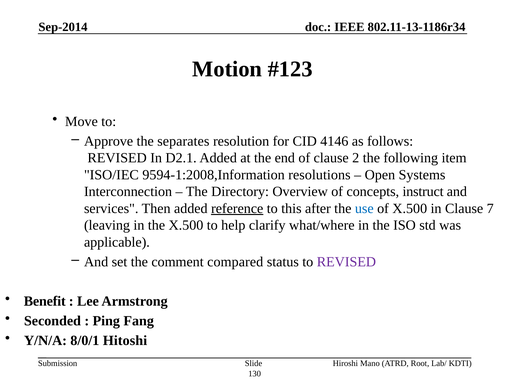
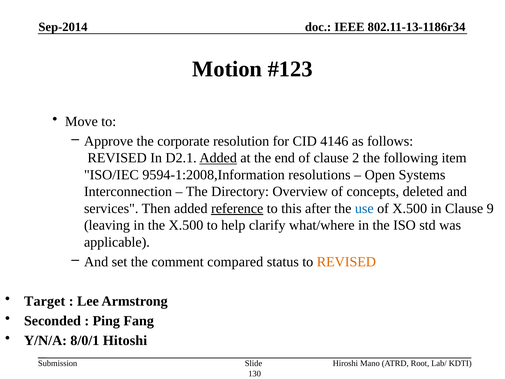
separates: separates -> corporate
Added at (218, 158) underline: none -> present
instruct: instruct -> deleted
7: 7 -> 9
REVISED at (346, 262) colour: purple -> orange
Benefit: Benefit -> Target
